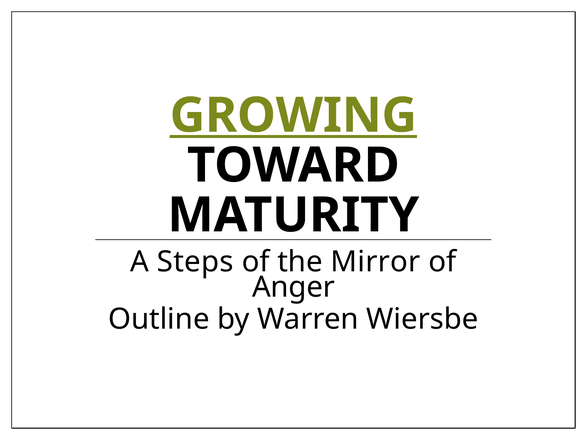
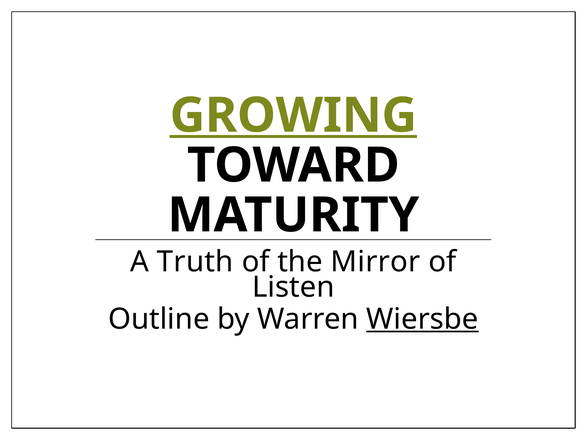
Steps: Steps -> Truth
Anger: Anger -> Listen
Wiersbe underline: none -> present
